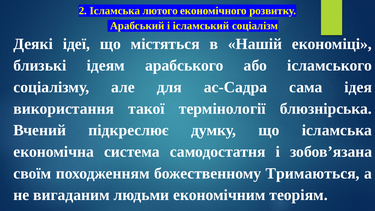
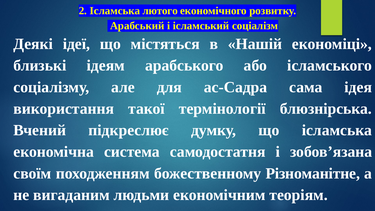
Тримаються: Тримаються -> Різноманітне
